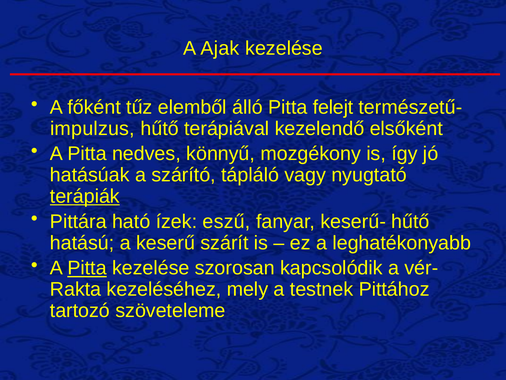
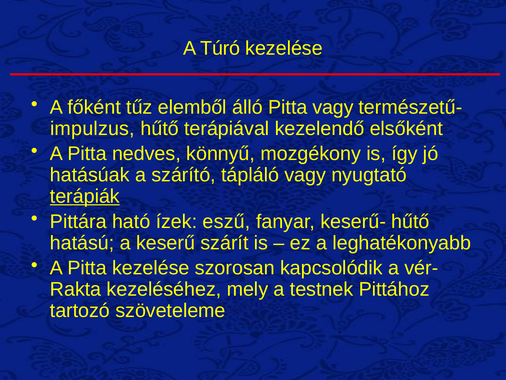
Ajak: Ajak -> Túró
Pitta felejt: felejt -> vagy
Pitta at (87, 268) underline: present -> none
